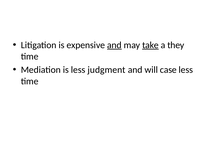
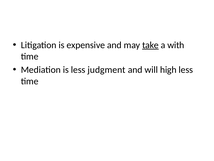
and at (114, 45) underline: present -> none
they: they -> with
case: case -> high
